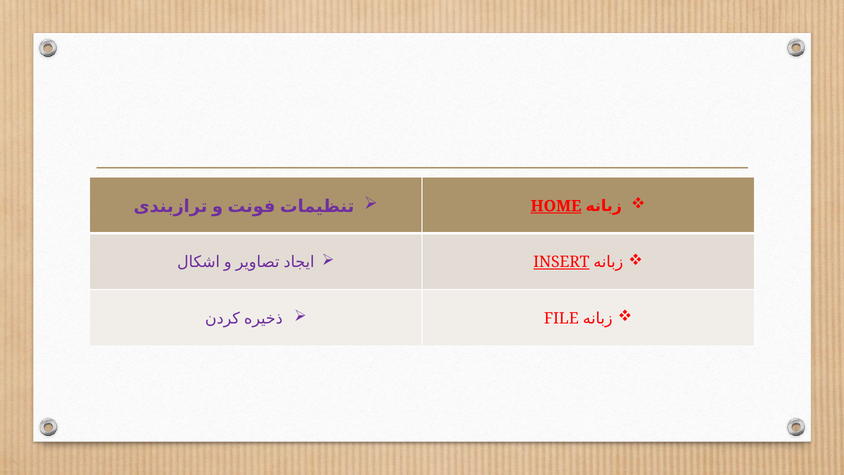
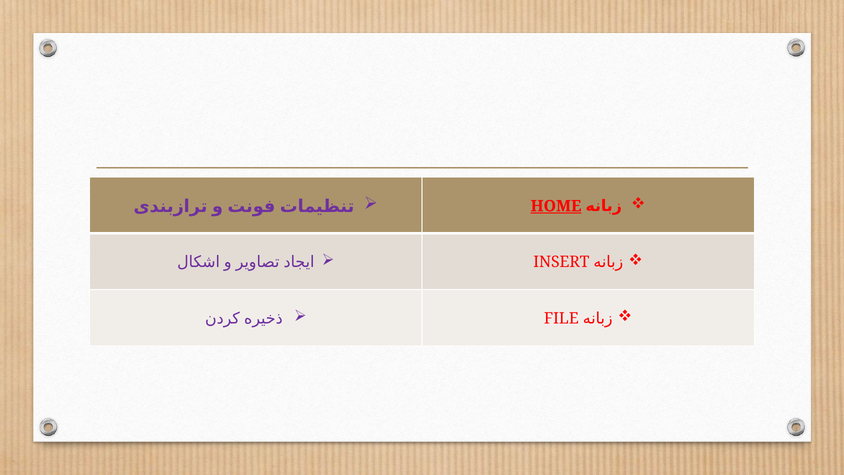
INSERT underline: present -> none
